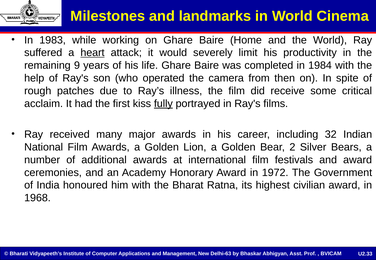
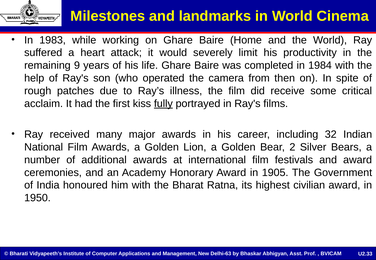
heart underline: present -> none
1972: 1972 -> 1905
1968: 1968 -> 1950
